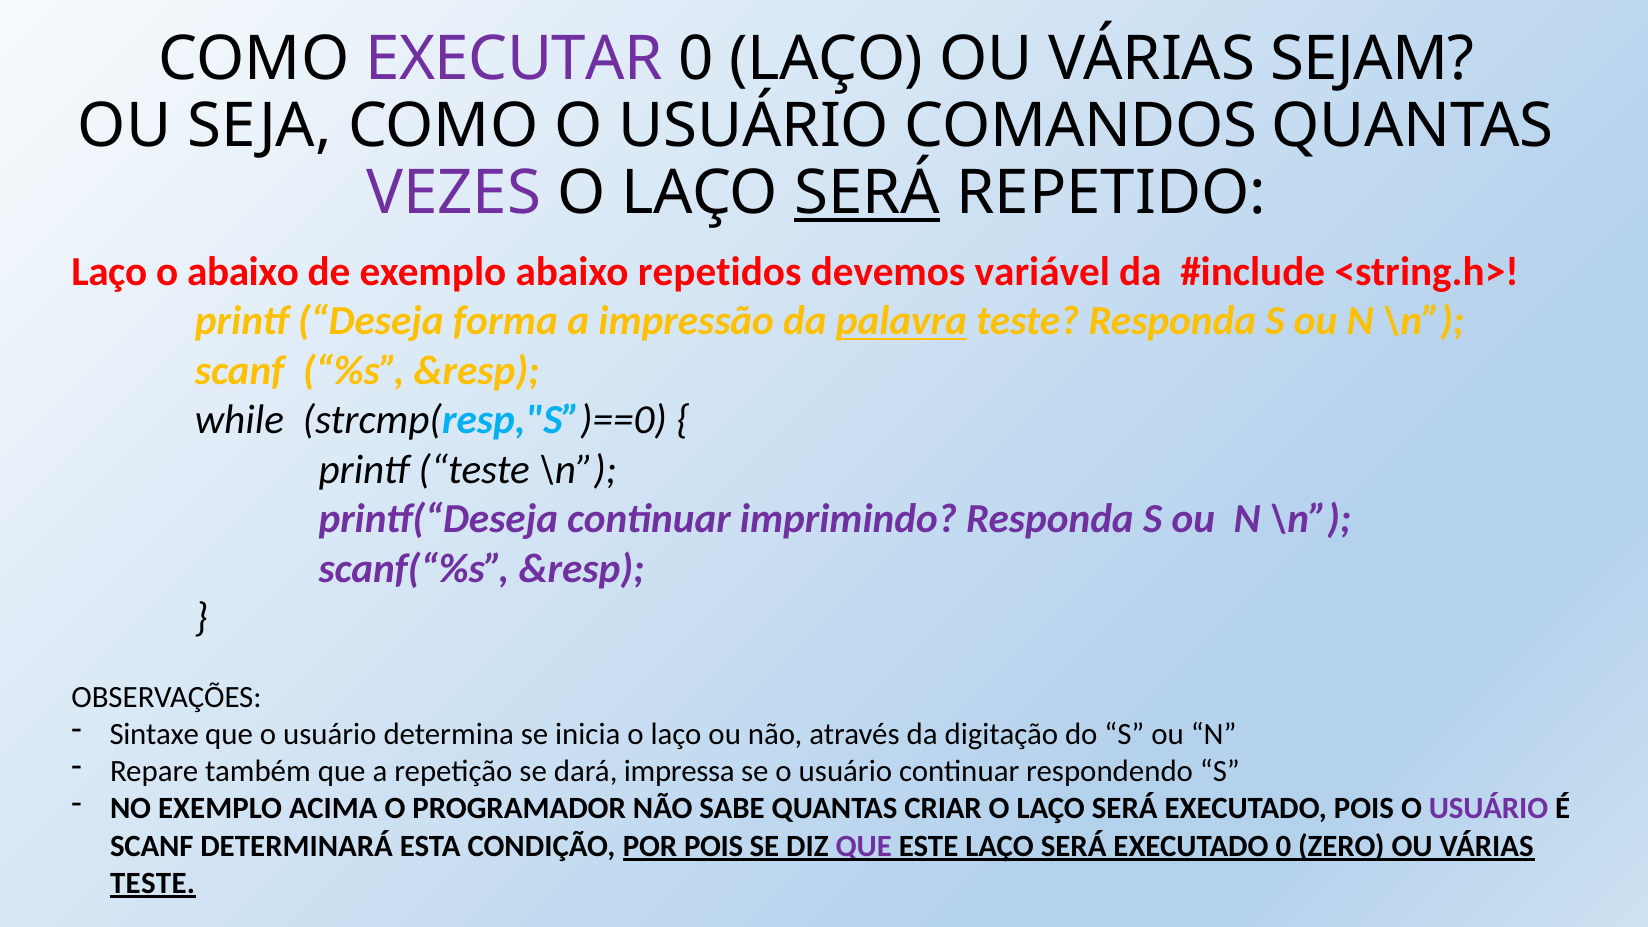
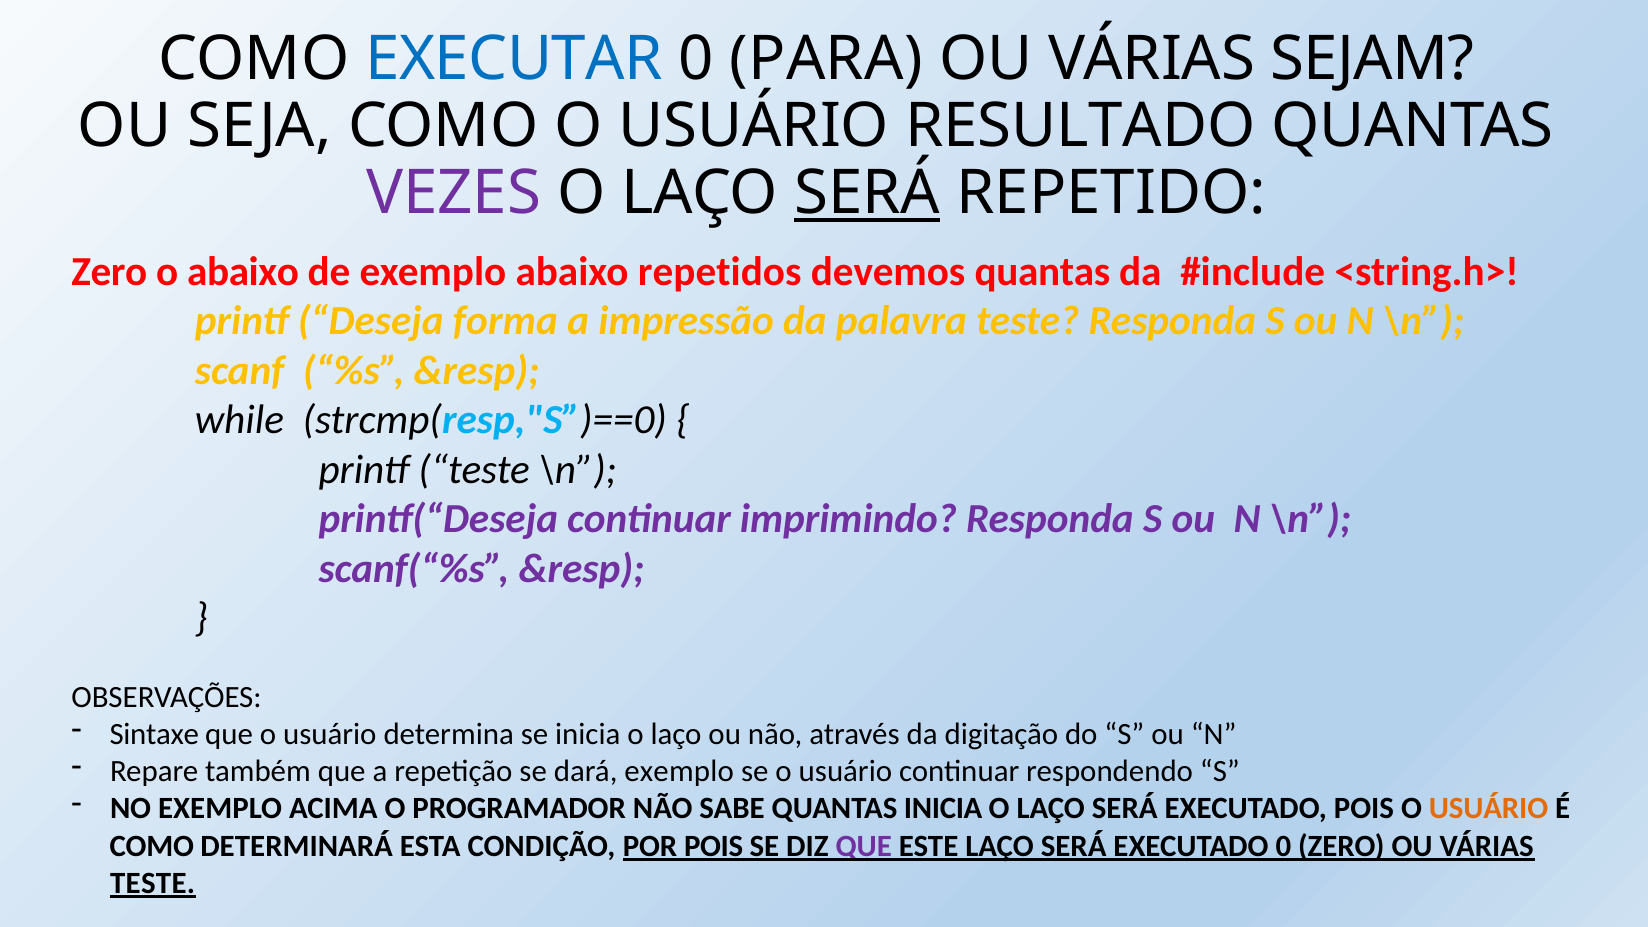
EXECUTAR colour: purple -> blue
0 LAÇO: LAÇO -> PARA
COMANDOS: COMANDOS -> RESULTADO
Laço at (109, 272): Laço -> Zero
devemos variável: variável -> quantas
palavra underline: present -> none
dará impressa: impressa -> exemplo
QUANTAS CRIAR: CRIAR -> INICIA
USUÁRIO at (1488, 809) colour: purple -> orange
SCANF at (152, 846): SCANF -> COMO
